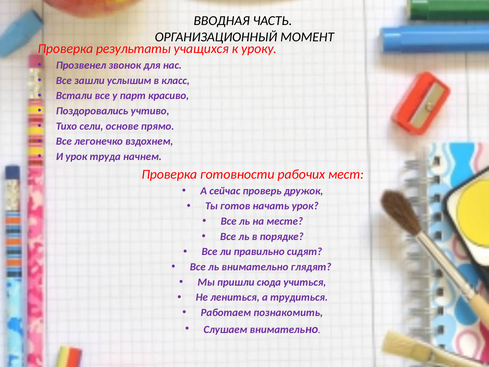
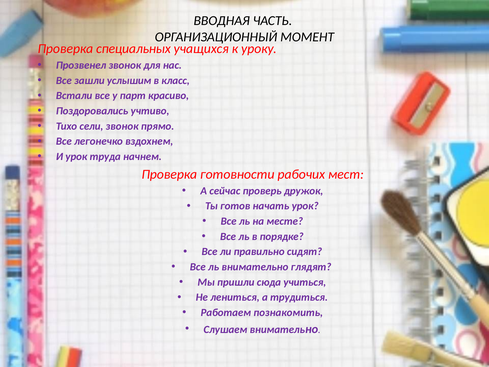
результаты: результаты -> специальных
сели основе: основе -> звонок
